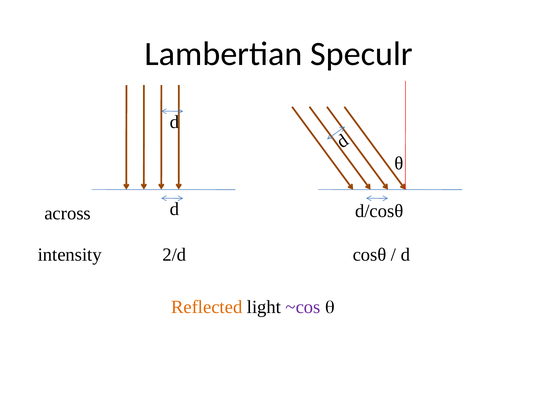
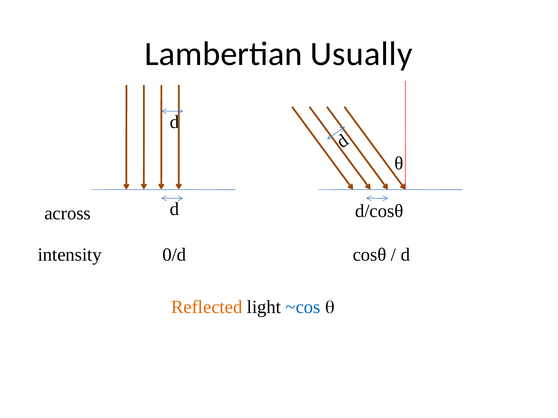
Speculr: Speculr -> Usually
2/d: 2/d -> 0/d
~cos colour: purple -> blue
